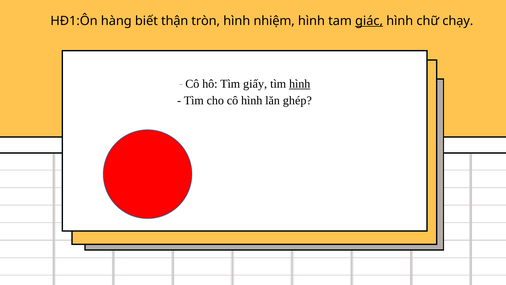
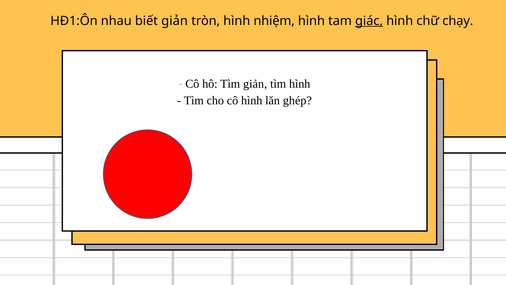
hàng: hàng -> nhau
biết thận: thận -> giản
Tìm giấy: giấy -> giản
hình at (300, 84) underline: present -> none
